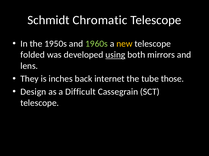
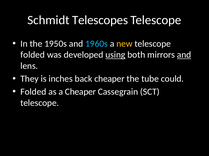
Chromatic: Chromatic -> Telescopes
1960s colour: light green -> light blue
and at (184, 55) underline: none -> present
back internet: internet -> cheaper
those: those -> could
Design at (33, 92): Design -> Folded
a Difficult: Difficult -> Cheaper
